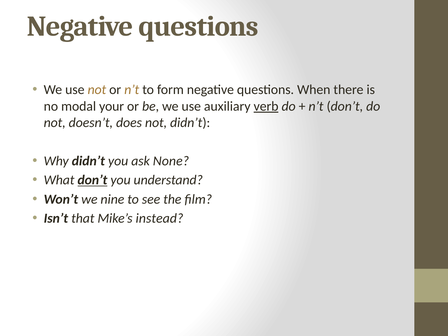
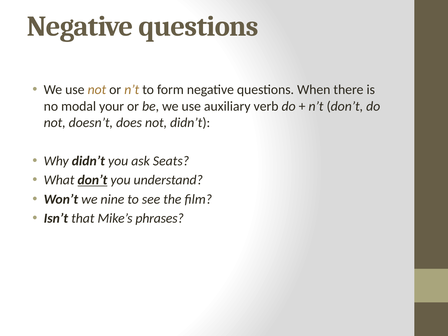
verb underline: present -> none
None: None -> Seats
instead: instead -> phrases
